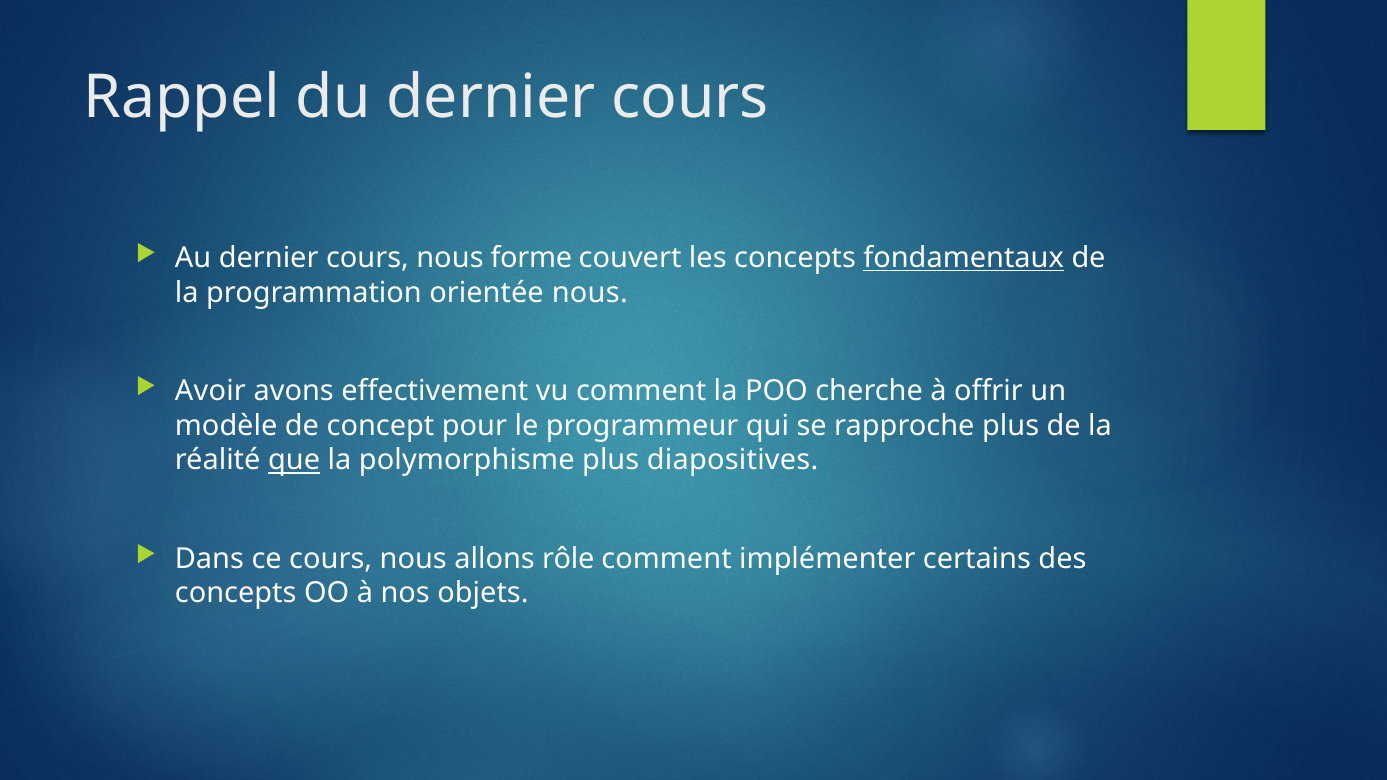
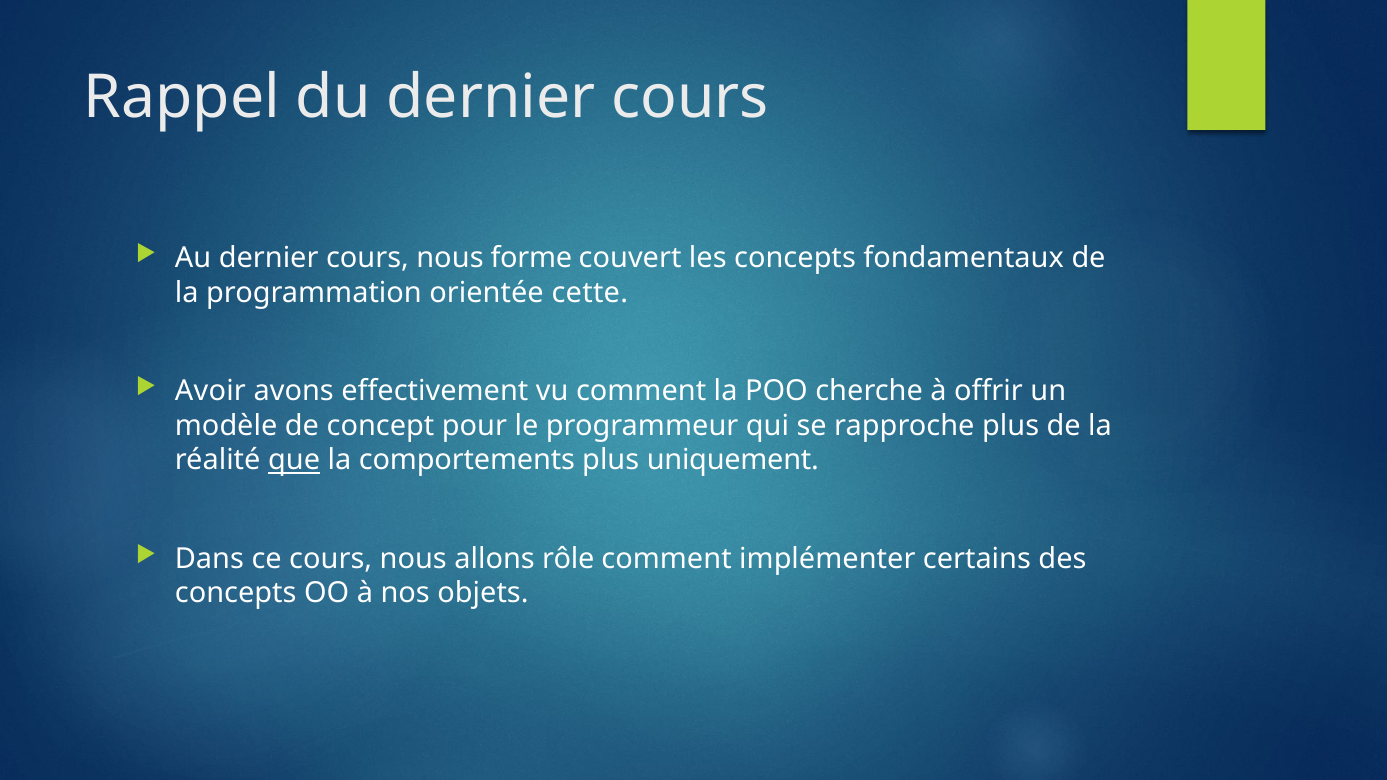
fondamentaux underline: present -> none
orientée nous: nous -> cette
polymorphisme: polymorphisme -> comportements
diapositives: diapositives -> uniquement
